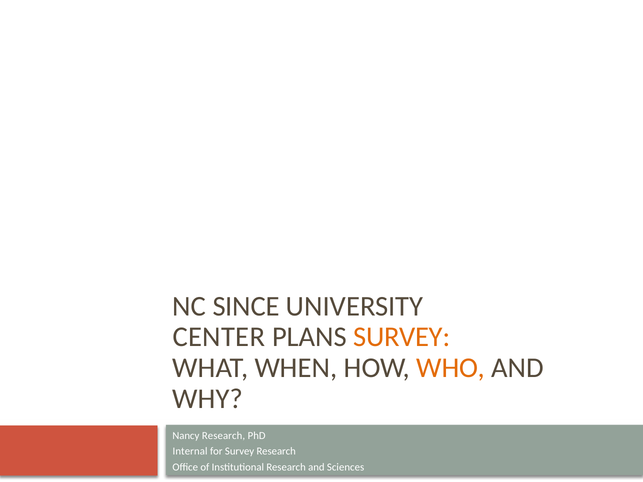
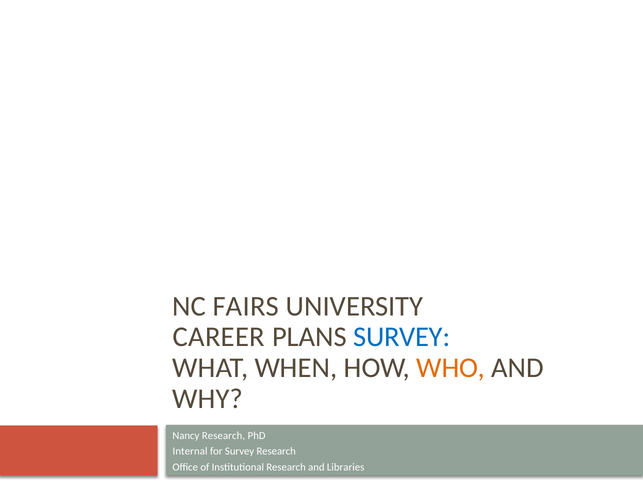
SINCE: SINCE -> FAIRS
CENTER: CENTER -> CAREER
SURVEY at (402, 337) colour: orange -> blue
Sciences: Sciences -> Libraries
